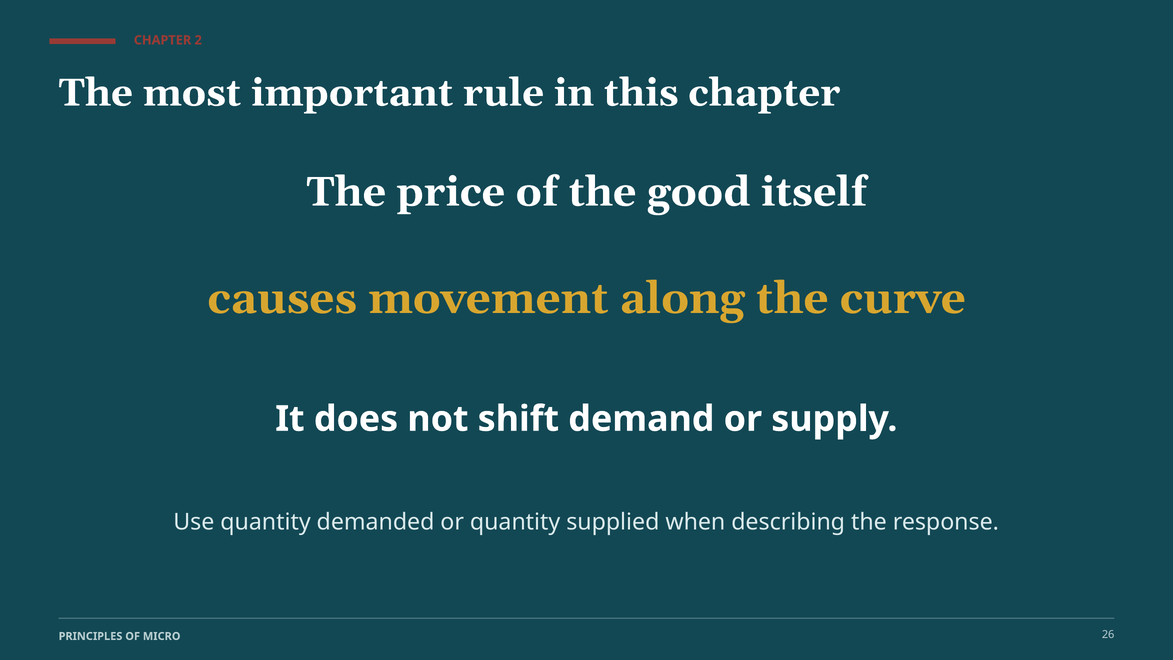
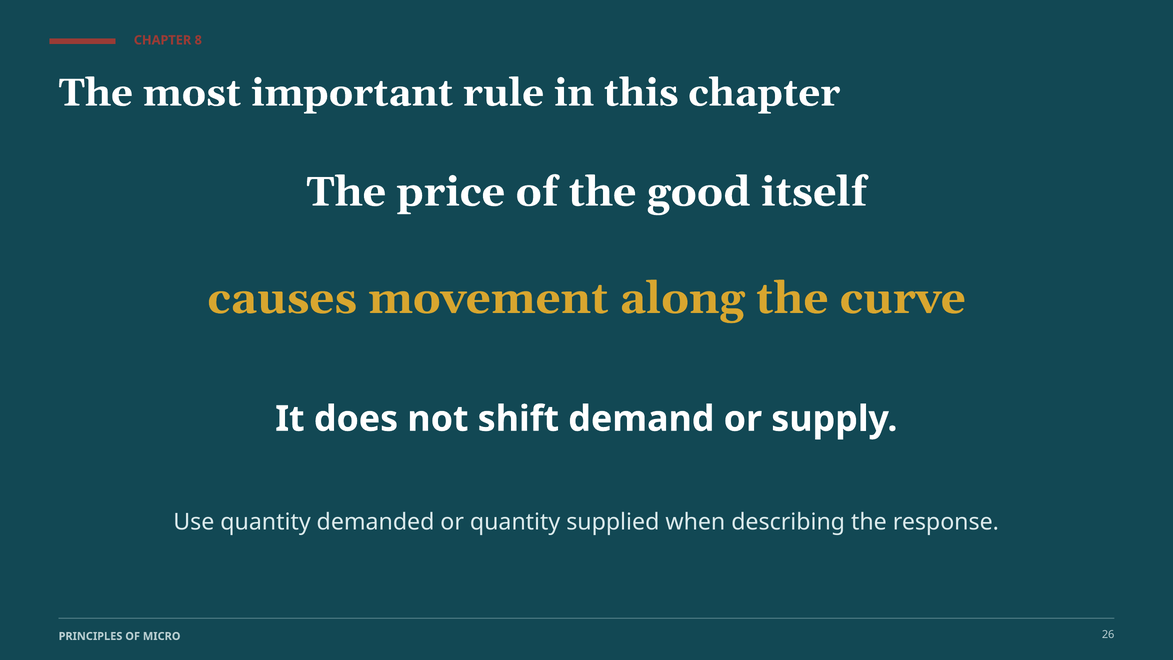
2: 2 -> 8
